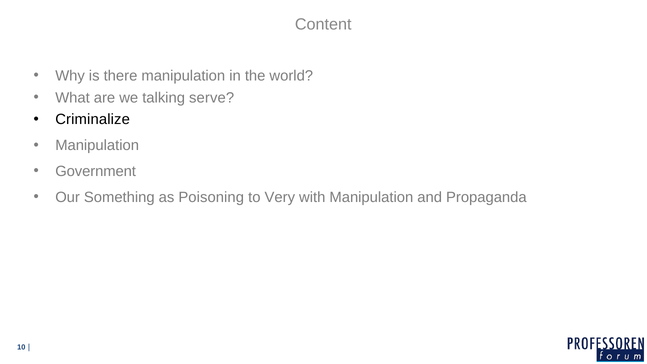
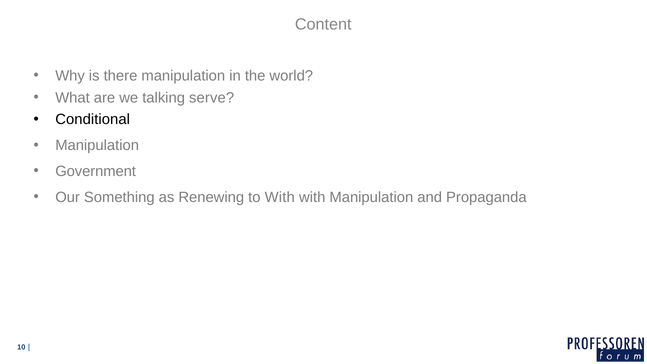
Criminalize: Criminalize -> Conditional
Poisoning: Poisoning -> Renewing
to Very: Very -> With
